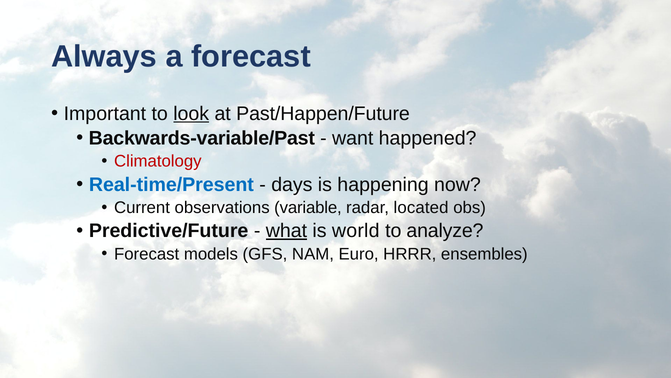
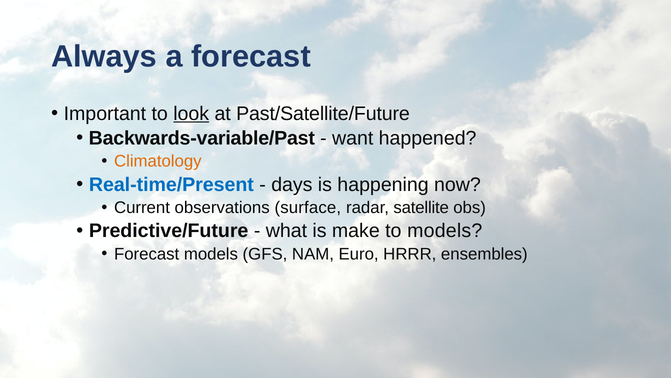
Past/Happen/Future: Past/Happen/Future -> Past/Satellite/Future
Climatology colour: red -> orange
variable: variable -> surface
located: located -> satellite
what underline: present -> none
world: world -> make
to analyze: analyze -> models
